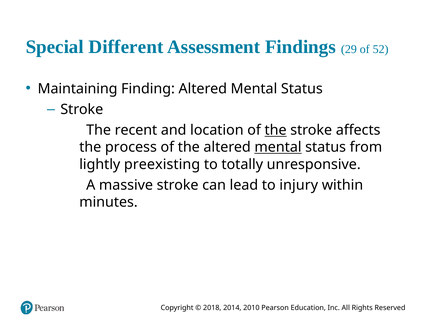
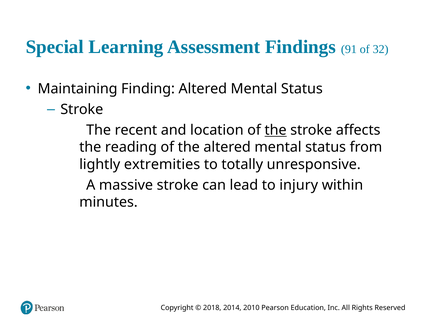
Different: Different -> Learning
29: 29 -> 91
52: 52 -> 32
process: process -> reading
mental at (278, 147) underline: present -> none
preexisting: preexisting -> extremities
